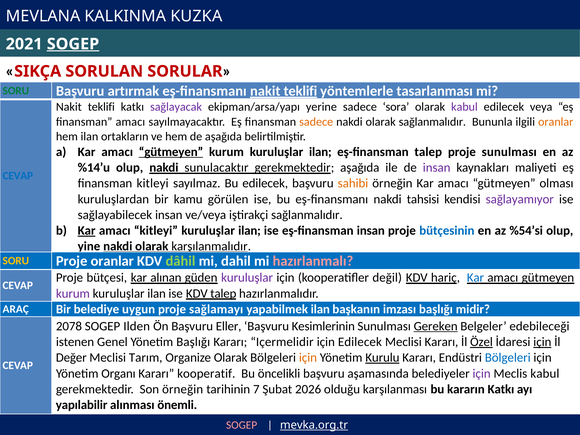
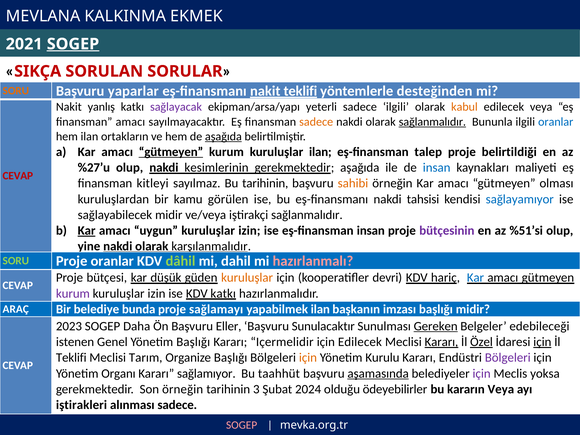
KUZKA: KUZKA -> EKMEK
SORU at (16, 91) colour: green -> orange
artırmak: artırmak -> yaparlar
tasarlanması: tasarlanması -> desteğinden
teklifi at (101, 107): teklifi -> yanlış
yerine: yerine -> yeterli
sadece sora: sora -> ilgili
kabul at (464, 107) colour: purple -> orange
sağlanmalıdır at (432, 122) underline: none -> present
oranlar at (556, 122) colour: orange -> blue
aşağıda at (223, 137) underline: none -> present
proje sunulması: sunulması -> belirtildiği
%14’u: %14’u -> %27’u
sunulacaktır: sunulacaktır -> kesimlerinin
insan at (437, 168) colour: purple -> blue
CEVAP at (18, 176) colour: blue -> red
Bu edilecek: edilecek -> tarihinin
sağlayamıyor colour: purple -> blue
sağlayabilecek insan: insan -> midir
amacı kitleyi: kitleyi -> uygun
ilan at (249, 231): ilan -> izin
bütçesinin colour: blue -> purple
%54’si: %54’si -> %51’si
SORU at (16, 261) colour: yellow -> light green
alınan: alınan -> düşük
kuruluşlar at (247, 278) colour: purple -> orange
değil: değil -> devri
ilan at (157, 293): ilan -> izin
KDV talep: talep -> katkı
uygun: uygun -> bunda
2078: 2078 -> 2023
Ilden: Ilden -> Daha
Kesimlerinin: Kesimlerinin -> Sunulacaktır
Kararı at (441, 342) underline: none -> present
Değer at (71, 358): Değer -> Teklifi
Organize Olarak: Olarak -> Başlığı
Kurulu underline: present -> none
Bölgeleri at (508, 358) colour: blue -> purple
kooperatif: kooperatif -> sağlamıyor
öncelikli: öncelikli -> taahhüt
aşamasında underline: none -> present
Meclis kabul: kabul -> yoksa
7: 7 -> 3
2026: 2026 -> 2024
karşılanması: karşılanması -> ödeyebilirler
kararın Katkı: Katkı -> Veya
yapılabilir: yapılabilir -> iştirakleri
alınması önemli: önemli -> sadece
mevka.org.tr underline: present -> none
